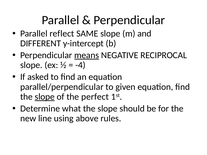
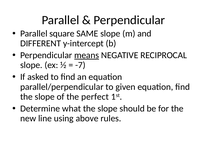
reflect: reflect -> square
-4: -4 -> -7
slope at (45, 97) underline: present -> none
